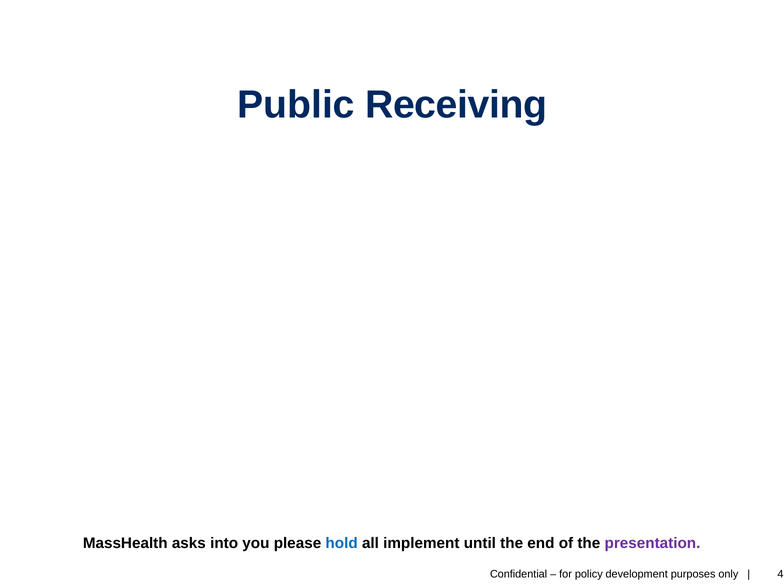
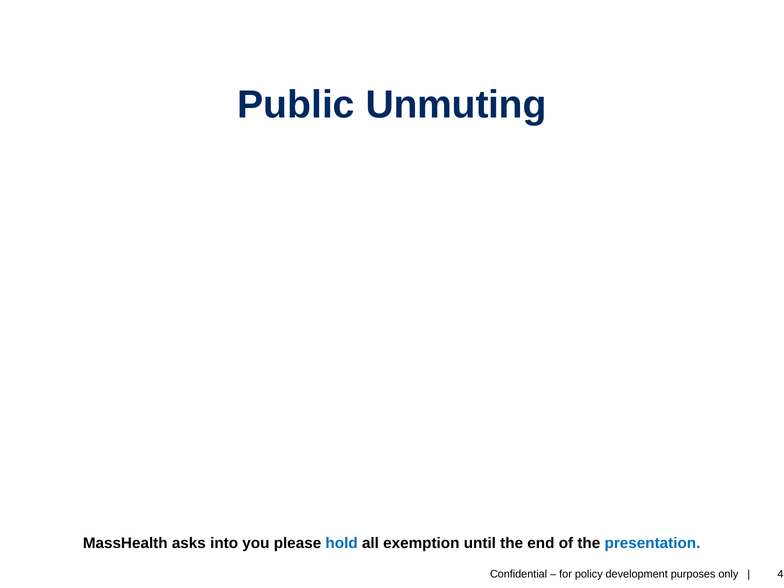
Receiving: Receiving -> Unmuting
implement: implement -> exemption
presentation colour: purple -> blue
